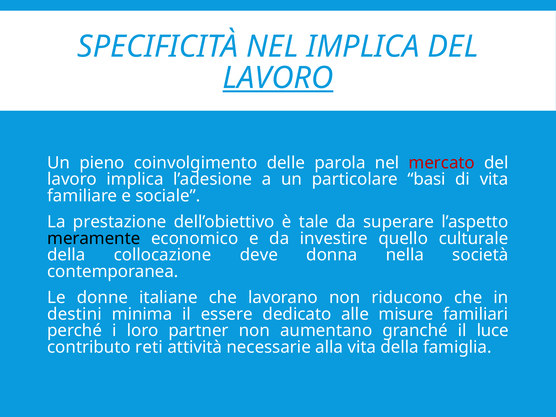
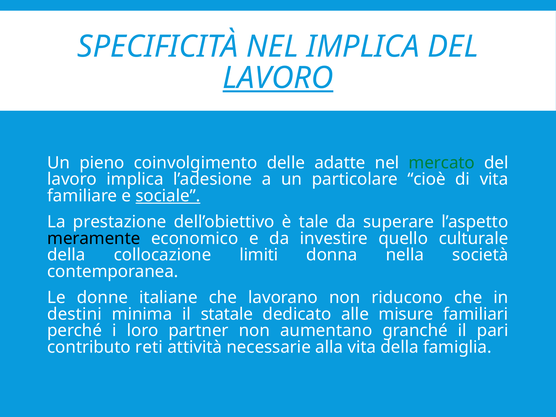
parola: parola -> adatte
mercato colour: red -> green
basi: basi -> cioè
sociale underline: none -> present
deve: deve -> limiti
essere: essere -> statale
luce: luce -> pari
